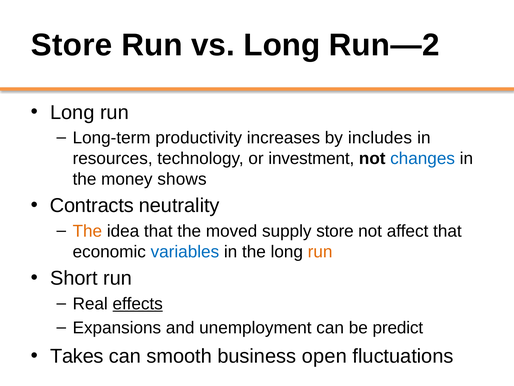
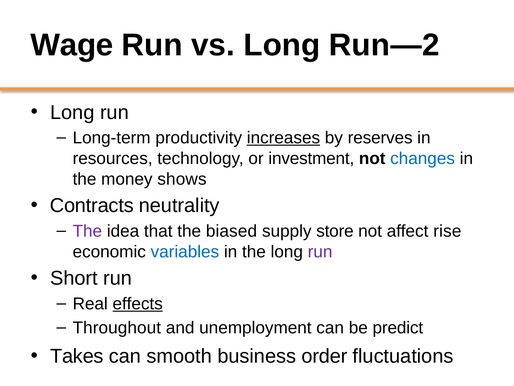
Store at (72, 45): Store -> Wage
increases underline: none -> present
includes: includes -> reserves
The at (87, 231) colour: orange -> purple
moved: moved -> biased
affect that: that -> rise
run at (320, 251) colour: orange -> purple
Expansions: Expansions -> Throughout
open: open -> order
